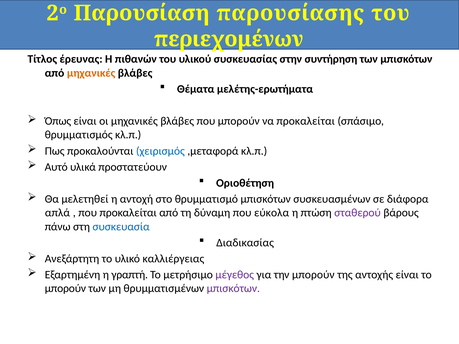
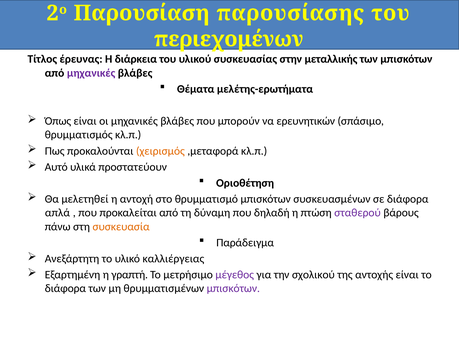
πιθανών: πιθανών -> διάρκεια
συντήρηση: συντήρηση -> μεταλλικής
μηχανικές at (91, 73) colour: orange -> purple
να προκαλείται: προκαλείται -> ερευνητικών
χειρισμός colour: blue -> orange
εύκολα: εύκολα -> δηλαδή
συσκευασία colour: blue -> orange
Διαδικασίας: Διαδικασίας -> Παράδειγμα
την μπορούν: μπορούν -> σχολικού
μπορούν at (65, 289): μπορούν -> διάφορα
